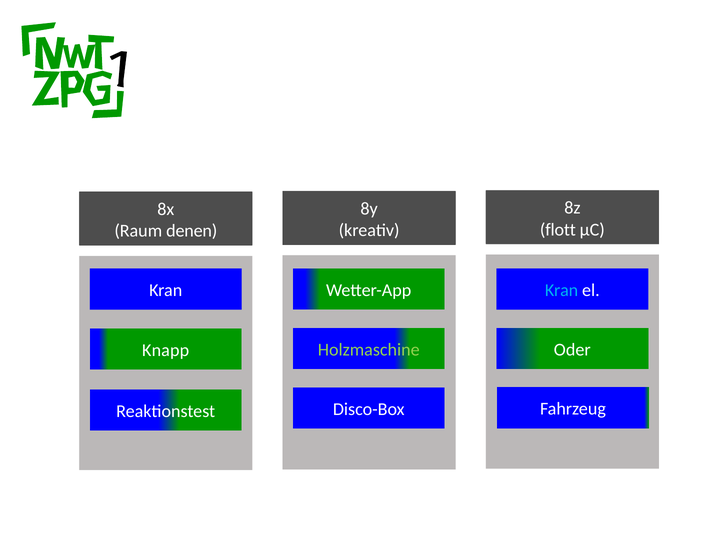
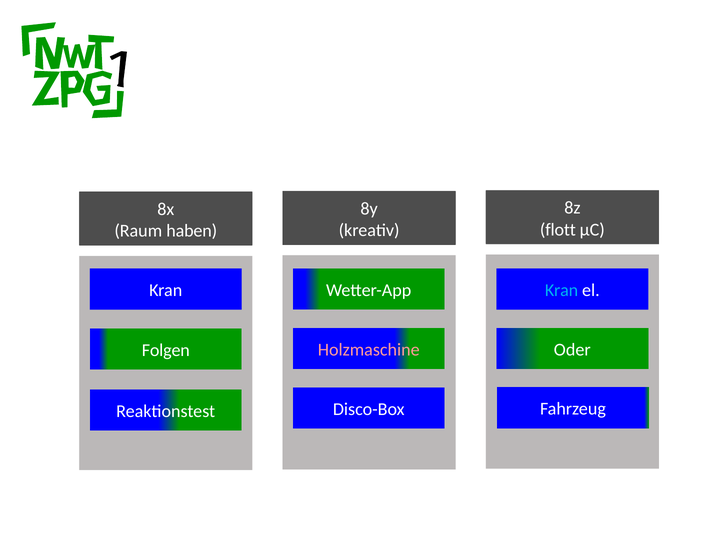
denen: denen -> haben
Holzmaschine colour: light green -> pink
Knapp: Knapp -> Folgen
